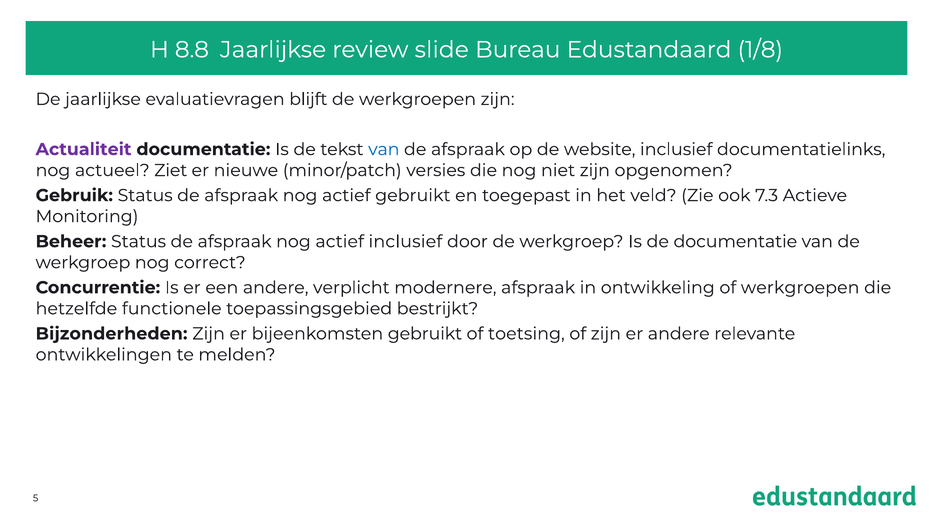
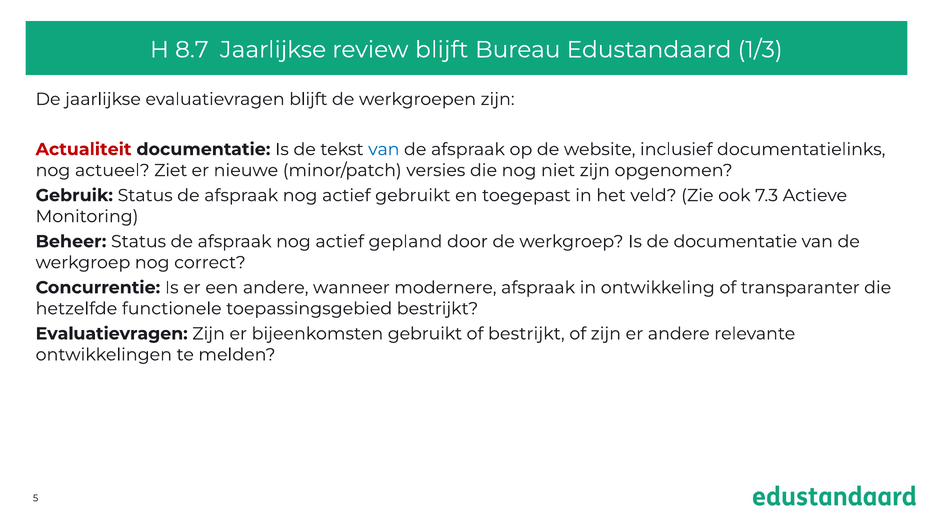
8.8: 8.8 -> 8.7
review slide: slide -> blijft
1/8: 1/8 -> 1/3
Actualiteit colour: purple -> red
actief inclusief: inclusief -> gepland
verplicht: verplicht -> wanneer
of werkgroepen: werkgroepen -> transparanter
Bijzonderheden at (112, 334): Bijzonderheden -> Evaluatievragen
of toetsing: toetsing -> bestrijkt
